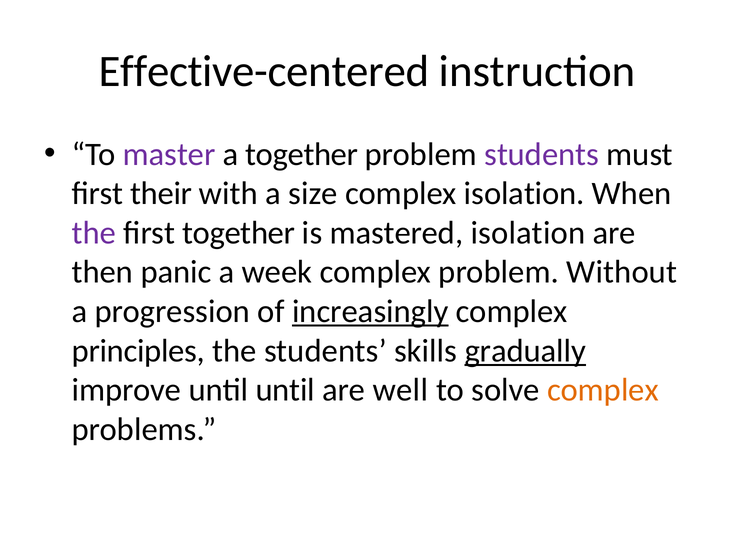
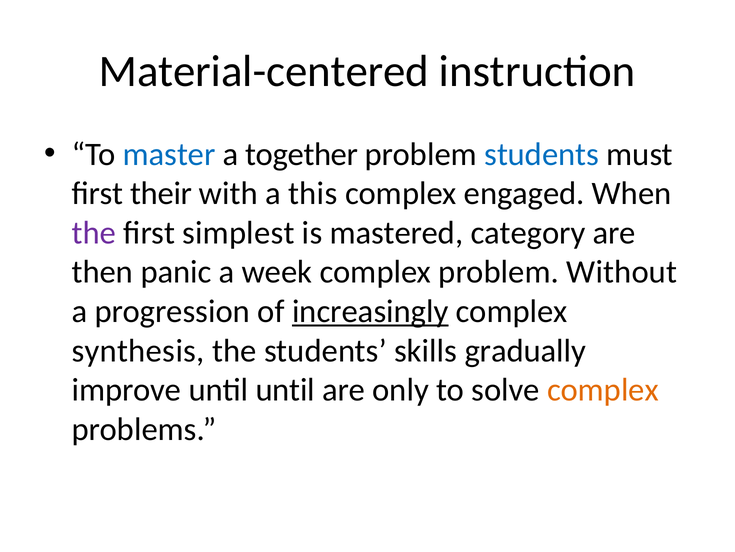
Effective-centered: Effective-centered -> Material-centered
master colour: purple -> blue
students at (542, 154) colour: purple -> blue
size: size -> this
complex isolation: isolation -> engaged
first together: together -> simplest
mastered isolation: isolation -> category
principles: principles -> synthesis
gradually underline: present -> none
well: well -> only
